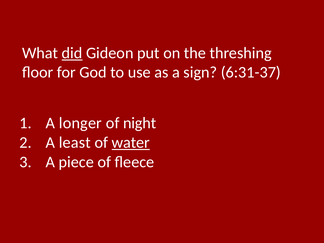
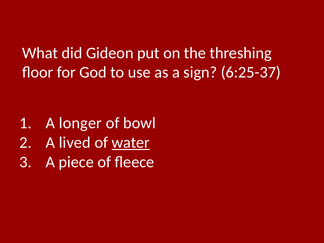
did underline: present -> none
6:31-37: 6:31-37 -> 6:25-37
night: night -> bowl
least: least -> lived
